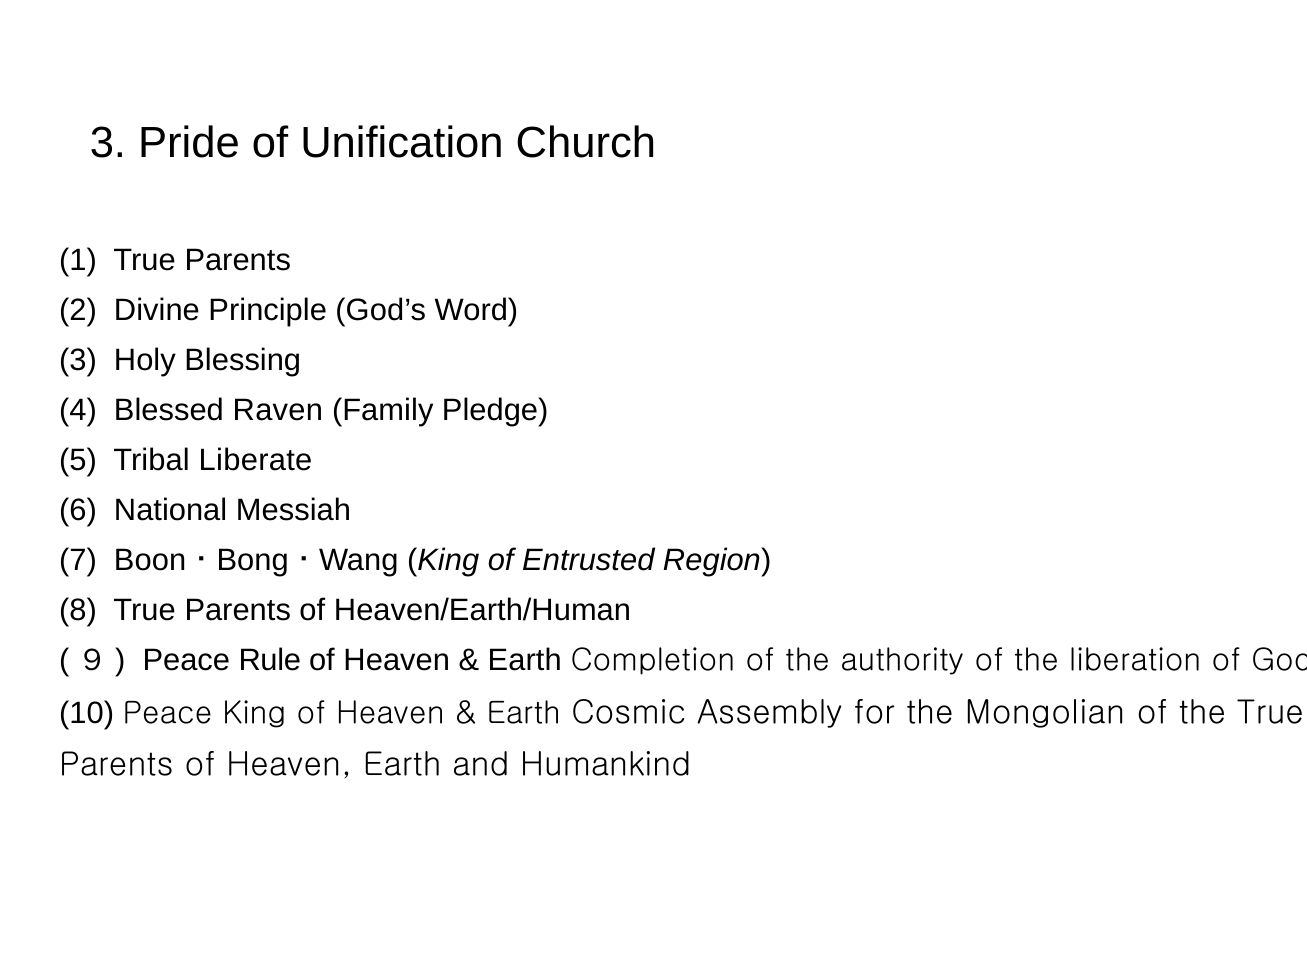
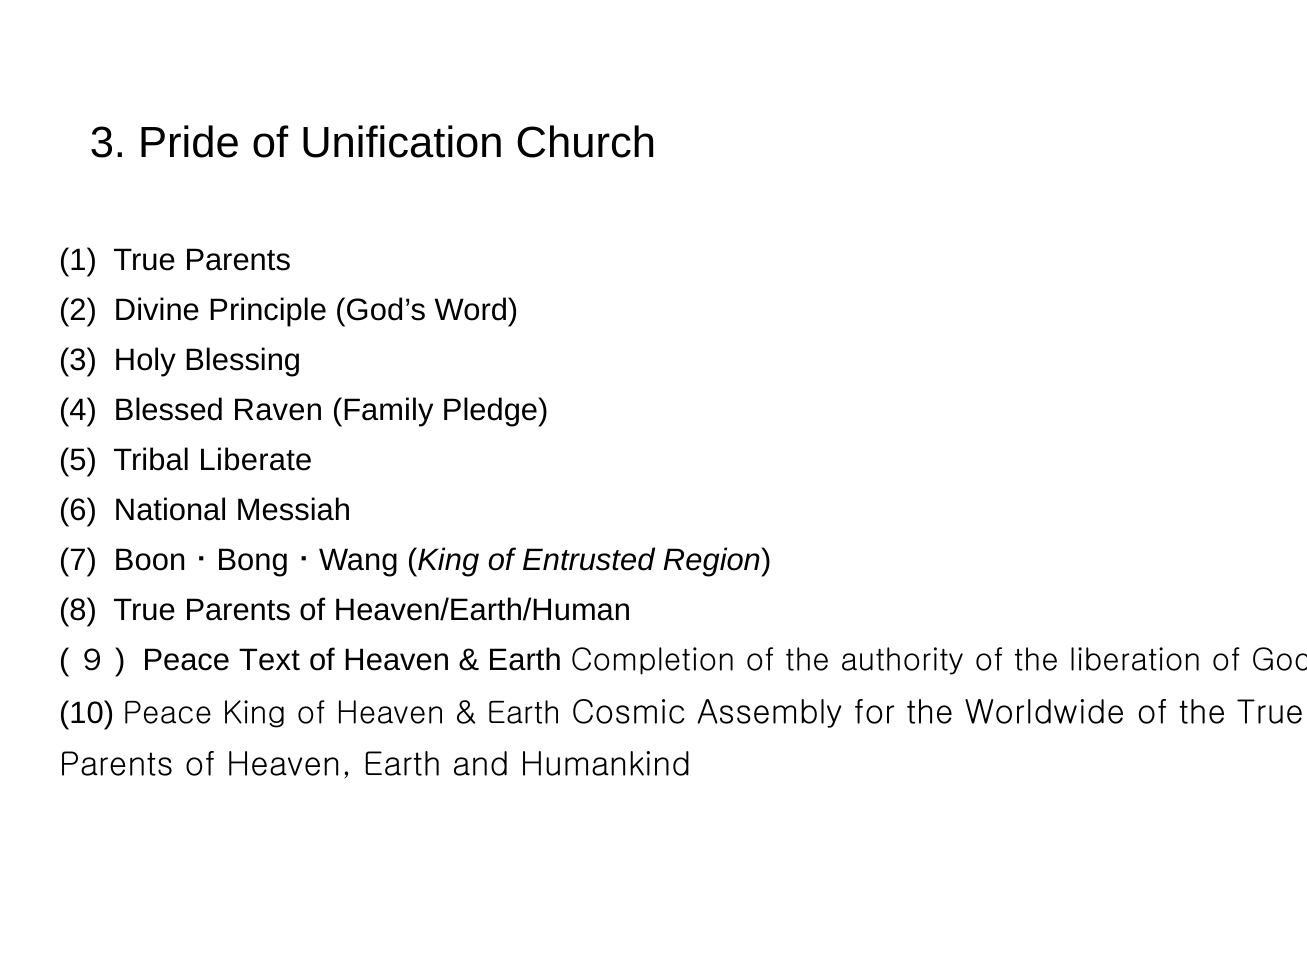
Rule: Rule -> Text
Mongolian: Mongolian -> Worldwide
